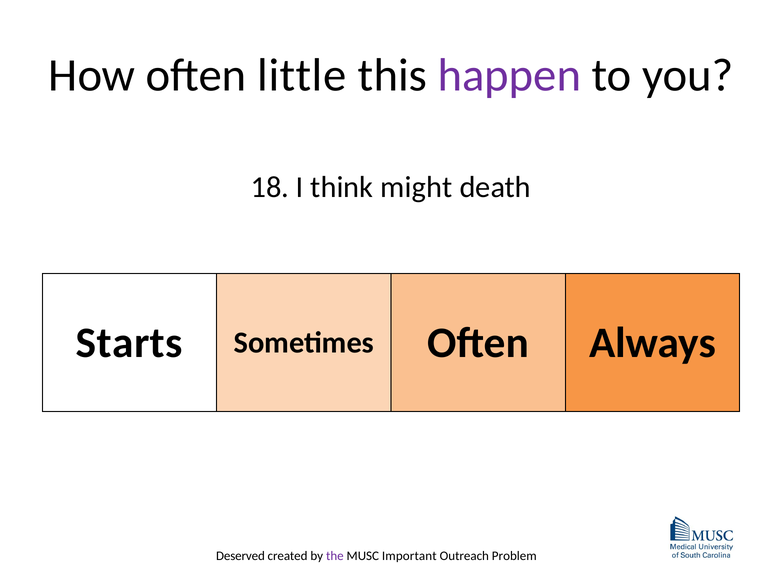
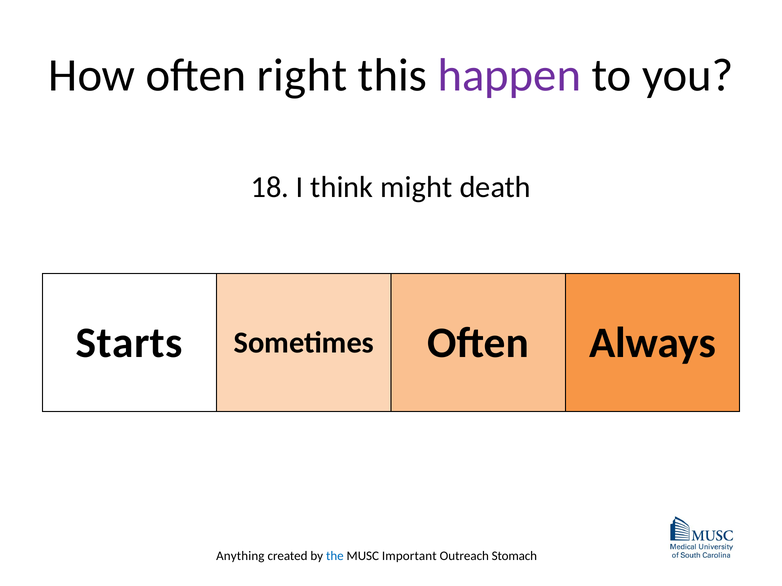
little: little -> right
Deserved: Deserved -> Anything
the colour: purple -> blue
Problem: Problem -> Stomach
